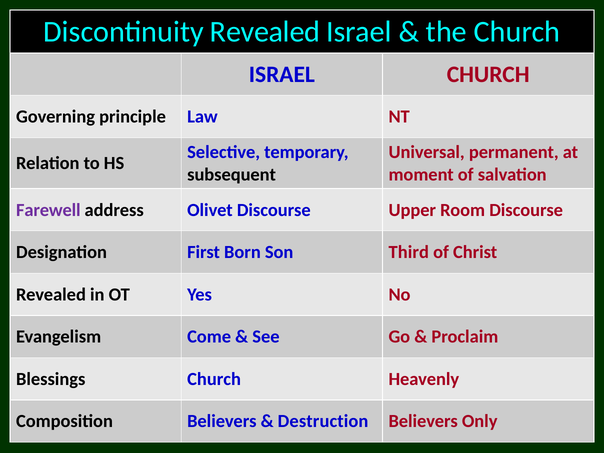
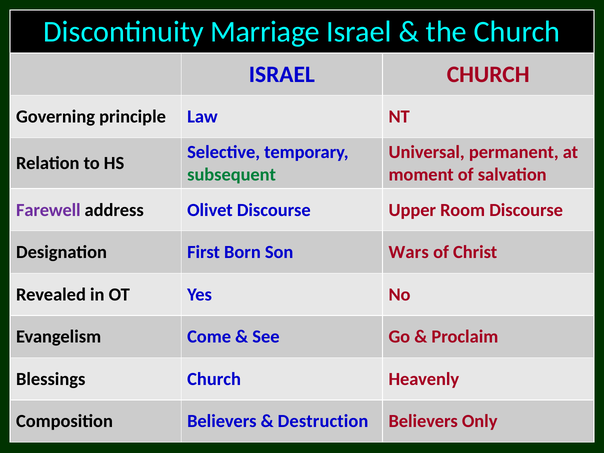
Discontinuity Revealed: Revealed -> Marriage
subsequent colour: black -> green
Third: Third -> Wars
